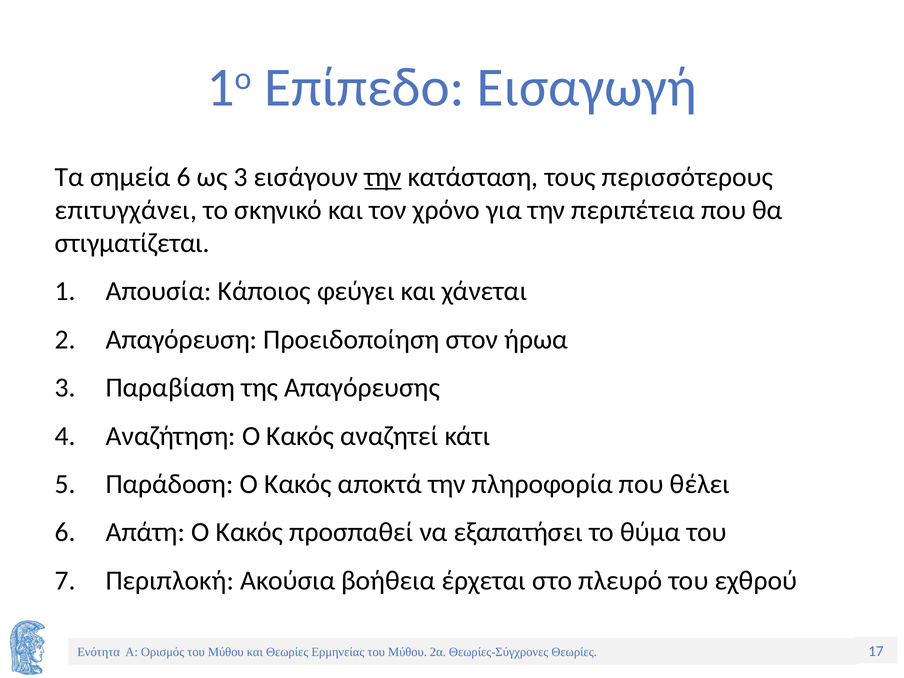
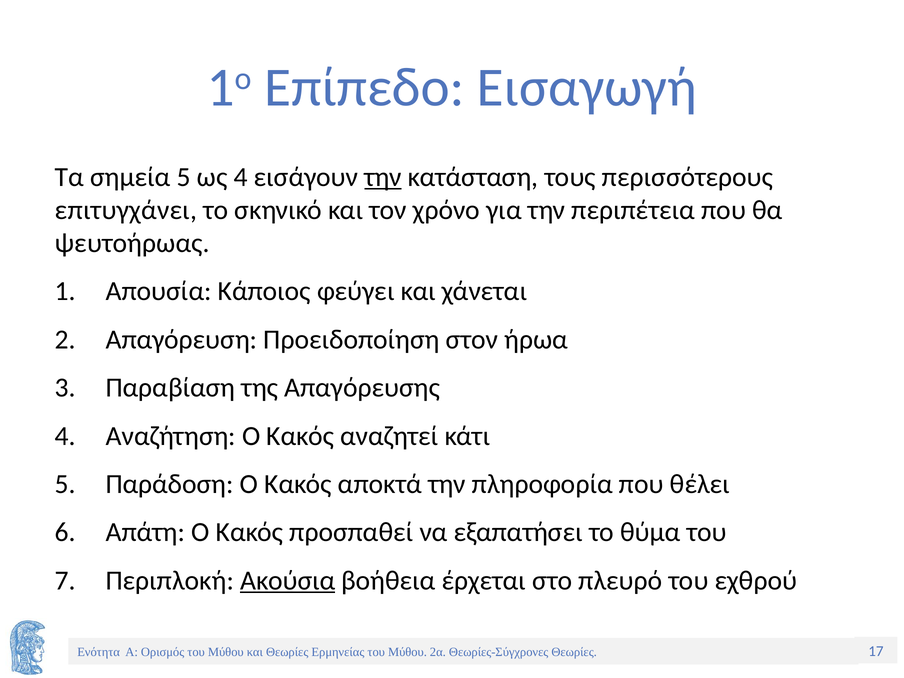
σημεία 6: 6 -> 5
ως 3: 3 -> 4
στιγματίζεται: στιγματίζεται -> ψευτοήρωας
Ακούσια underline: none -> present
